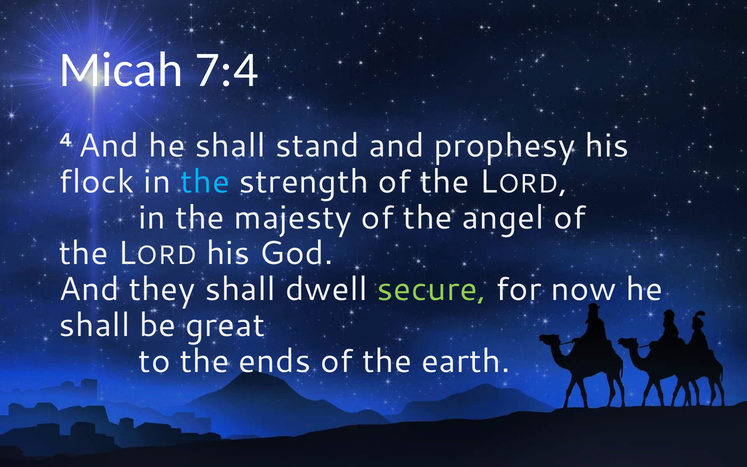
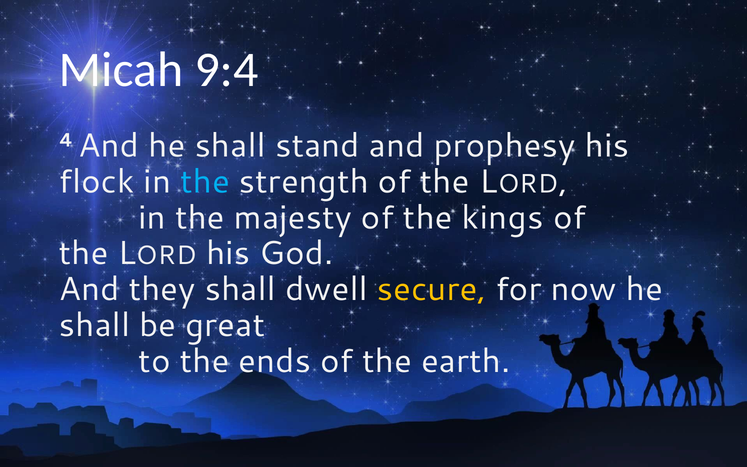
7:4: 7:4 -> 9:4
angel: angel -> kings
secure colour: light green -> yellow
